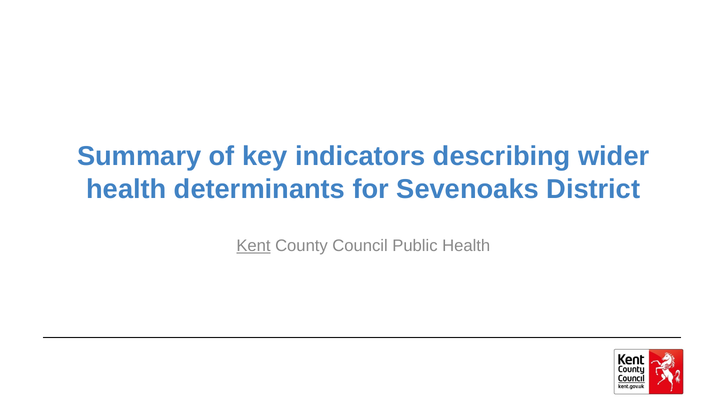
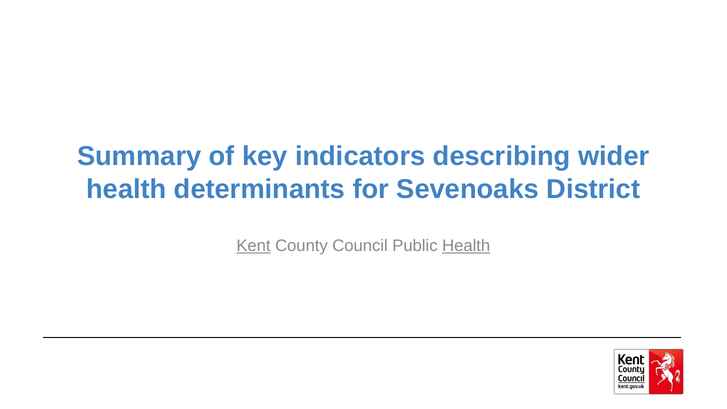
Health at (466, 246) underline: none -> present
